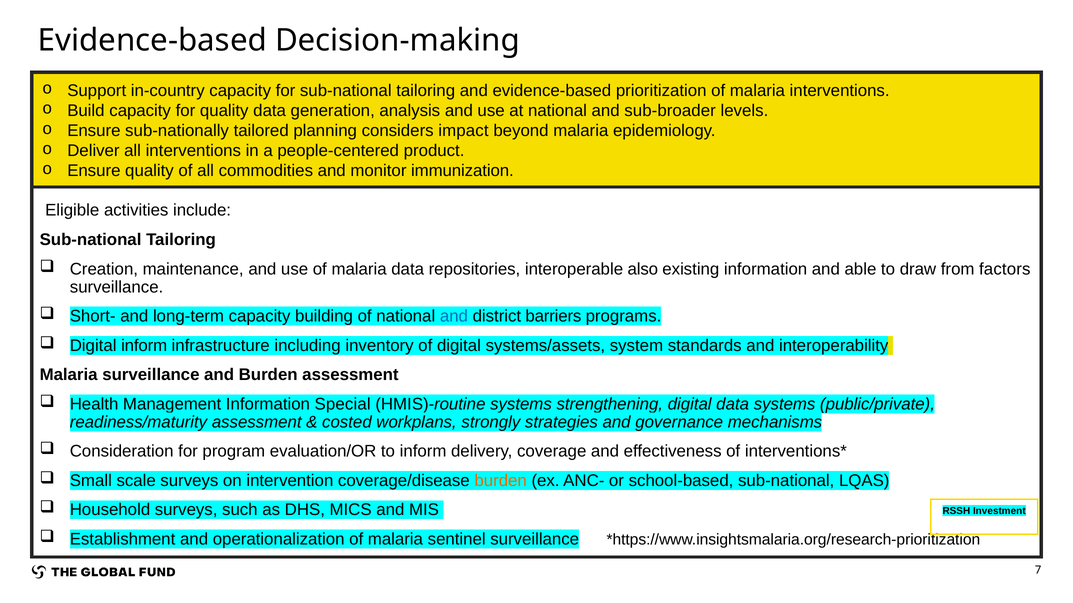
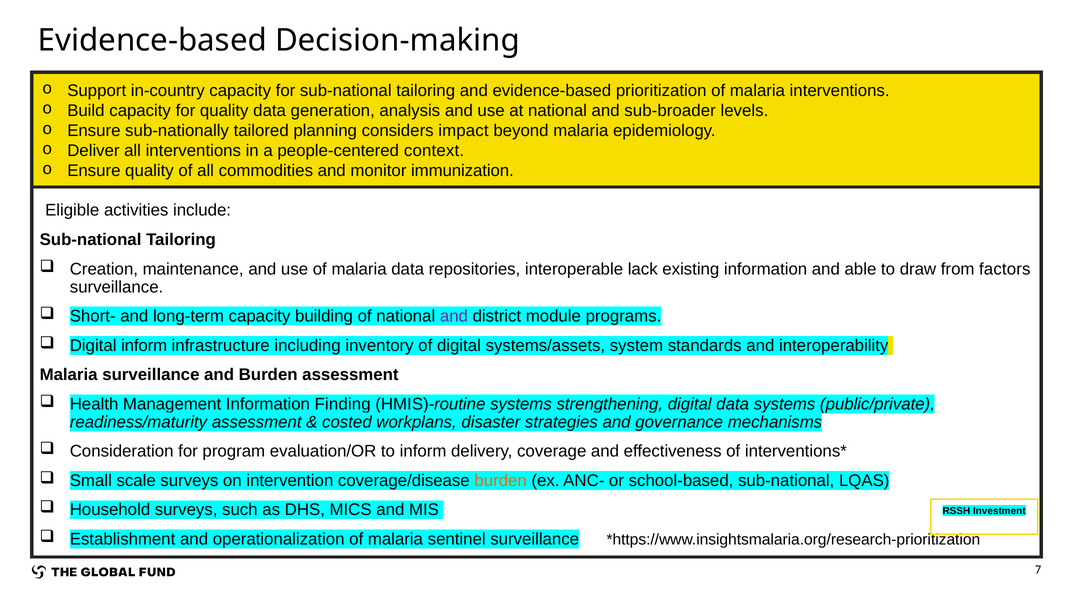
product: product -> context
also: also -> lack
and at (454, 317) colour: blue -> purple
barriers: barriers -> module
Special: Special -> Finding
strongly: strongly -> disaster
